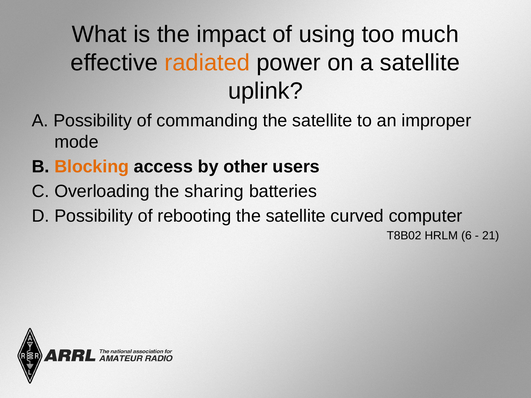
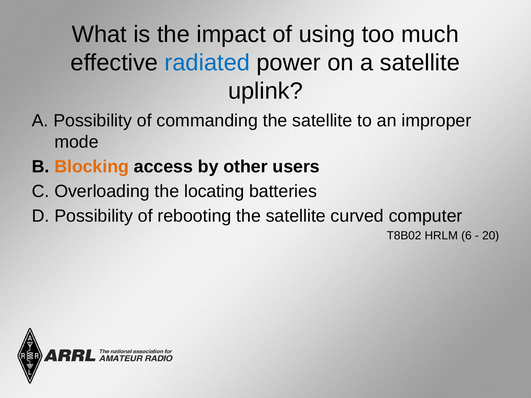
radiated colour: orange -> blue
sharing: sharing -> locating
21: 21 -> 20
